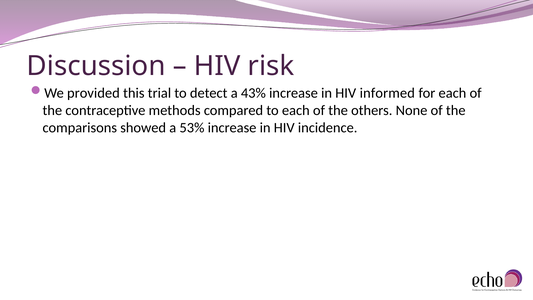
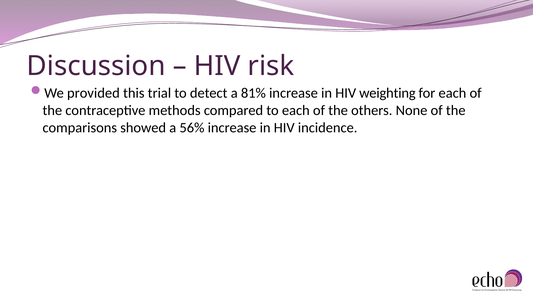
43%: 43% -> 81%
informed: informed -> weighting
53%: 53% -> 56%
